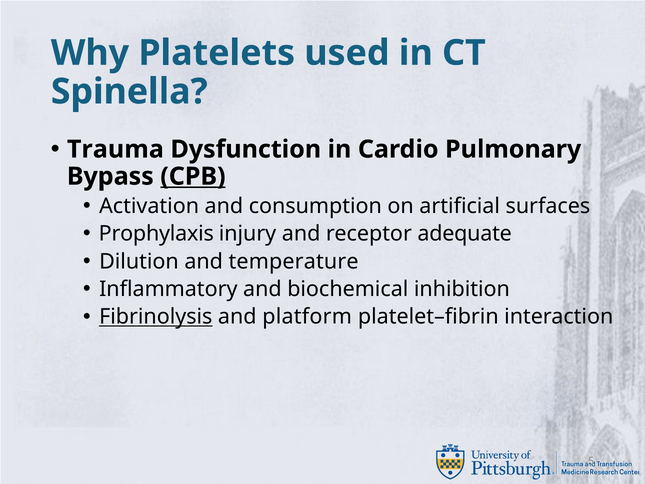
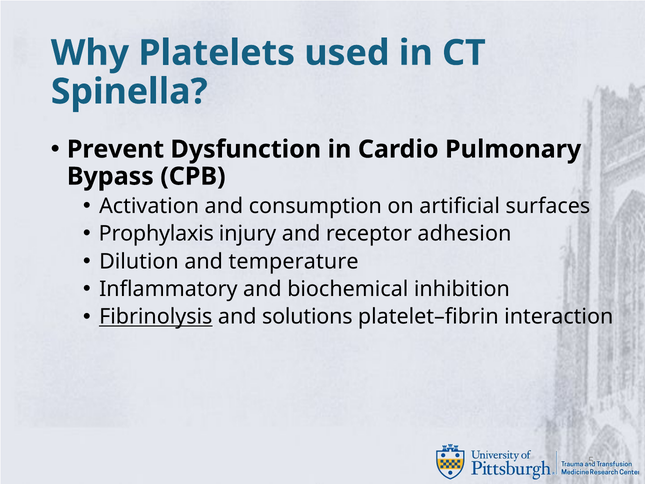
Trauma: Trauma -> Prevent
CPB underline: present -> none
adequate: adequate -> adhesion
platform: platform -> solutions
